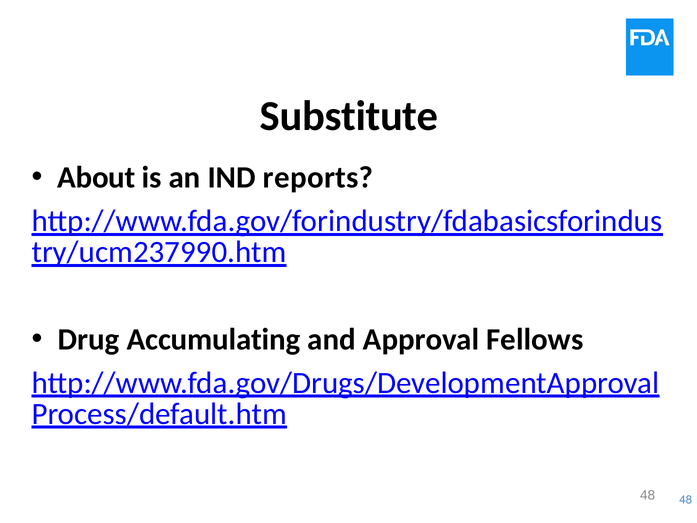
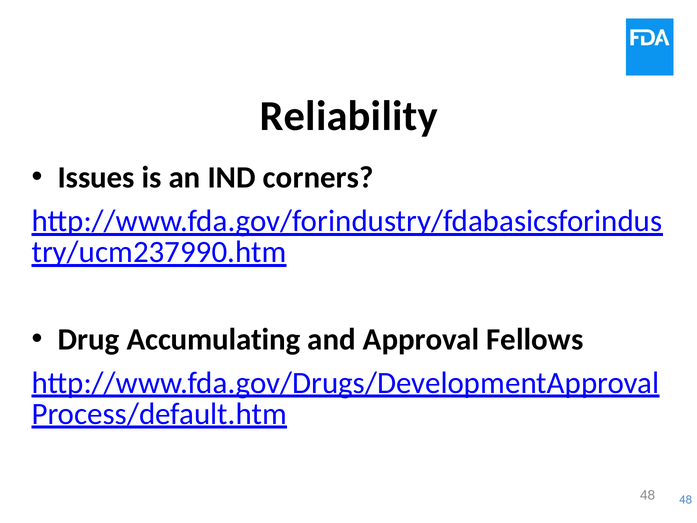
Substitute: Substitute -> Reliability
About: About -> Issues
reports: reports -> corners
